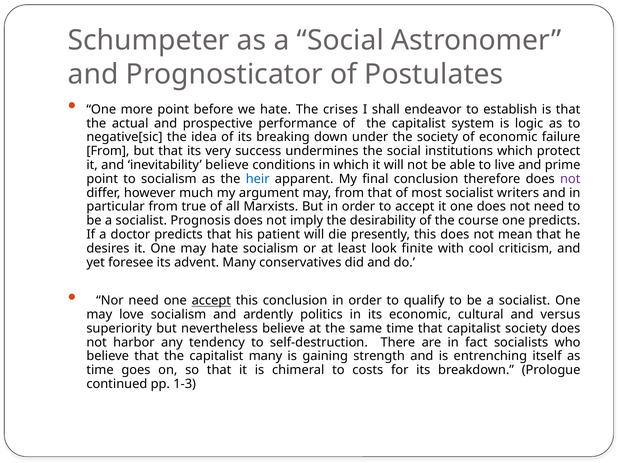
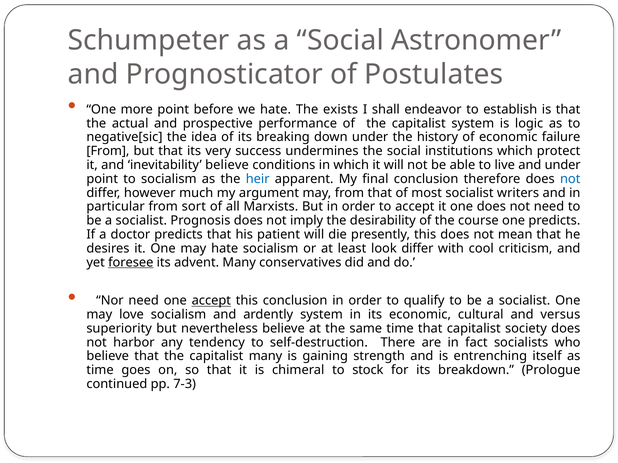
crises: crises -> exists
the society: society -> history
and prime: prime -> under
not at (570, 179) colour: purple -> blue
true: true -> sort
look finite: finite -> differ
foresee underline: none -> present
ardently politics: politics -> system
costs: costs -> stock
1-3: 1-3 -> 7-3
